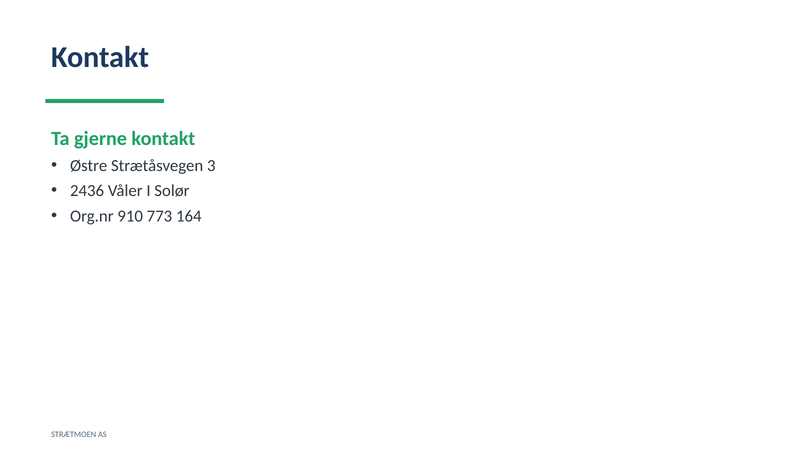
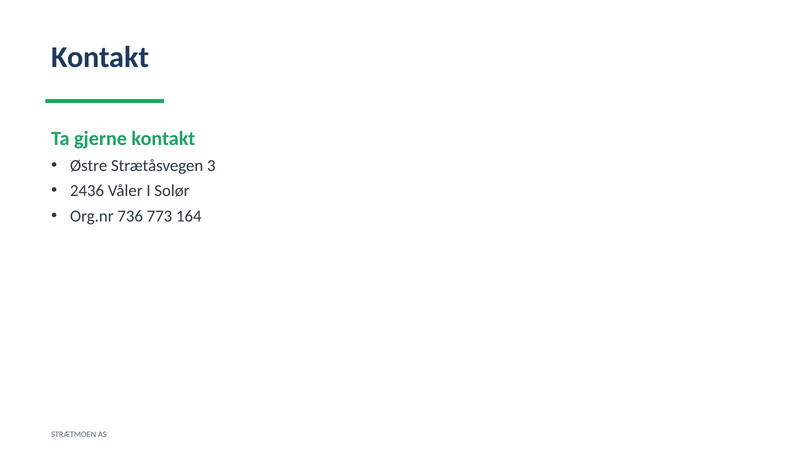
910: 910 -> 736
